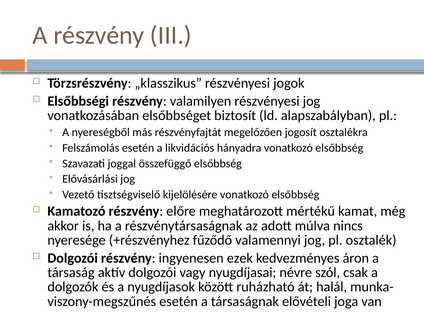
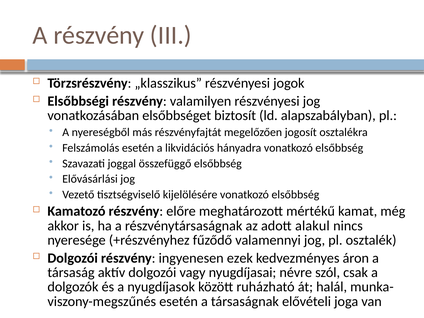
múlva: múlva -> alakul
